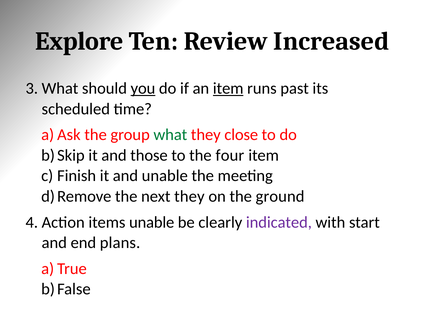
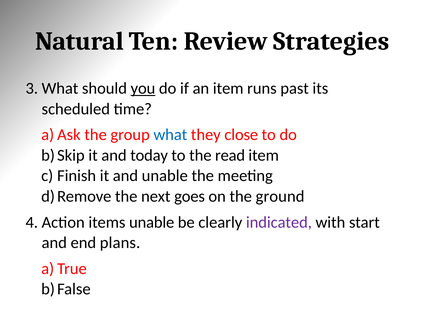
Explore: Explore -> Natural
Increased: Increased -> Strategies
item at (228, 88) underline: present -> none
what colour: green -> blue
those: those -> today
four: four -> read
next they: they -> goes
